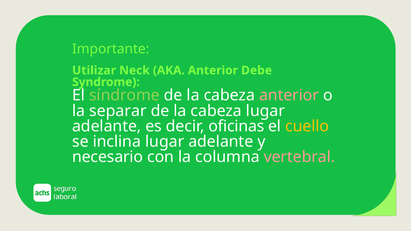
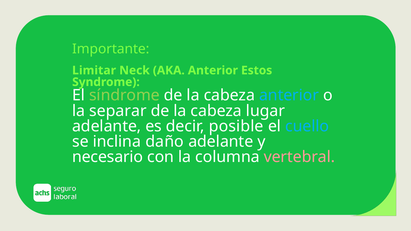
Utilizar: Utilizar -> Limitar
Debe: Debe -> Estos
anterior at (289, 95) colour: pink -> light blue
oficinas: oficinas -> posible
cuello colour: yellow -> light blue
inclina lugar: lugar -> daño
